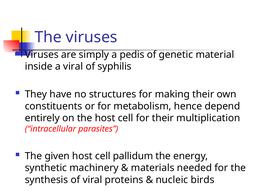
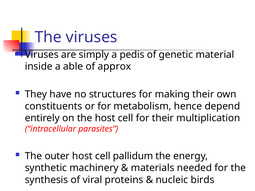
a viral: viral -> able
syphilis: syphilis -> approx
given: given -> outer
